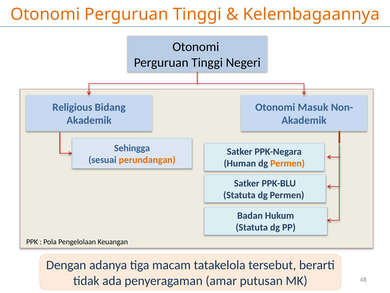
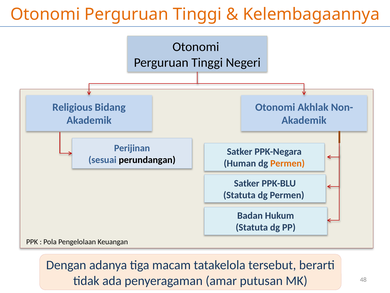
Masuk: Masuk -> Akhlak
Sehingga: Sehingga -> Perijinan
perundangan colour: orange -> black
